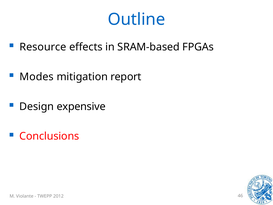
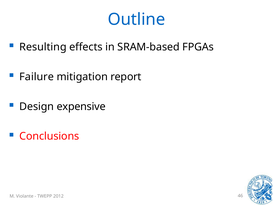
Resource: Resource -> Resulting
Modes: Modes -> Failure
